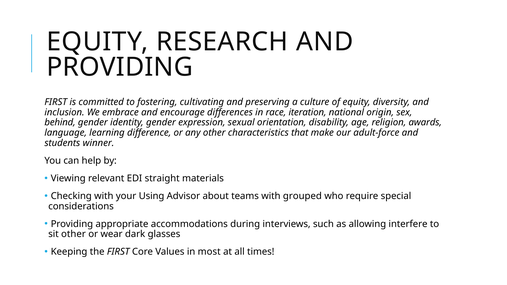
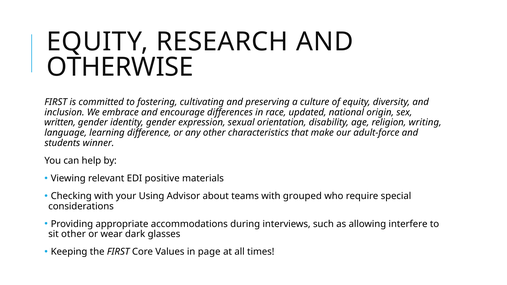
PROVIDING at (120, 67): PROVIDING -> OTHERWISE
iteration: iteration -> updated
behind: behind -> written
awards: awards -> writing
straight: straight -> positive
most: most -> page
